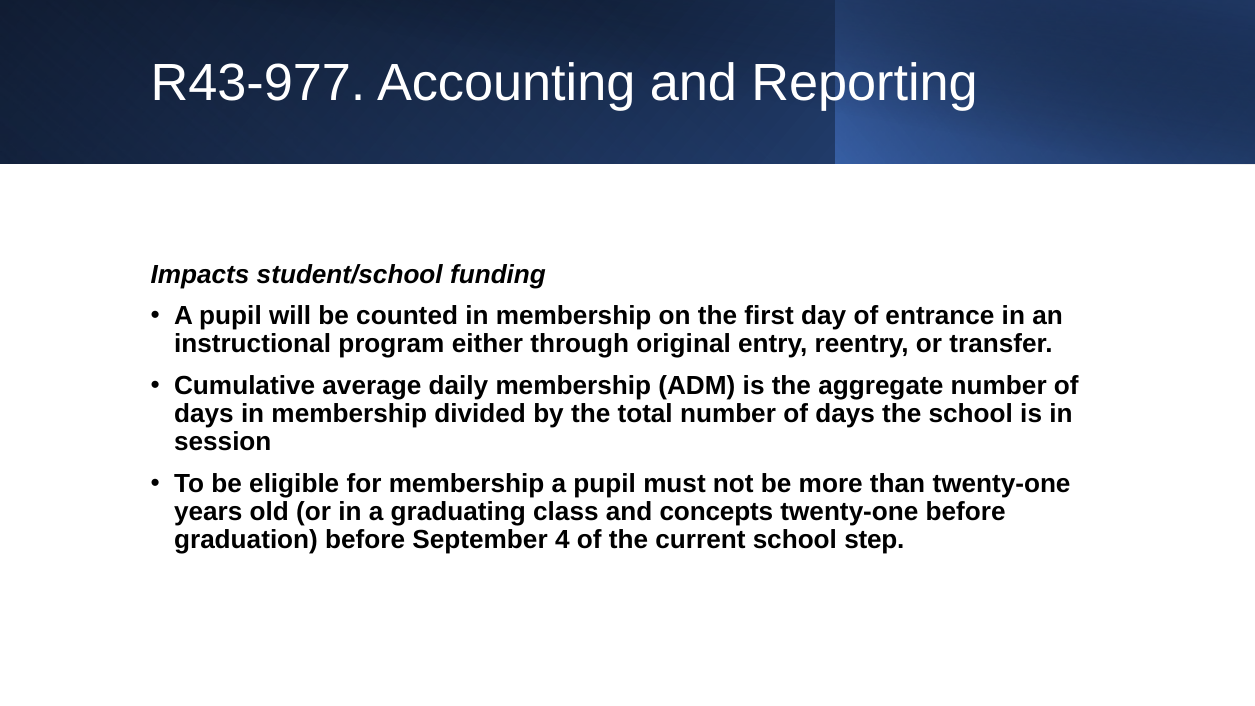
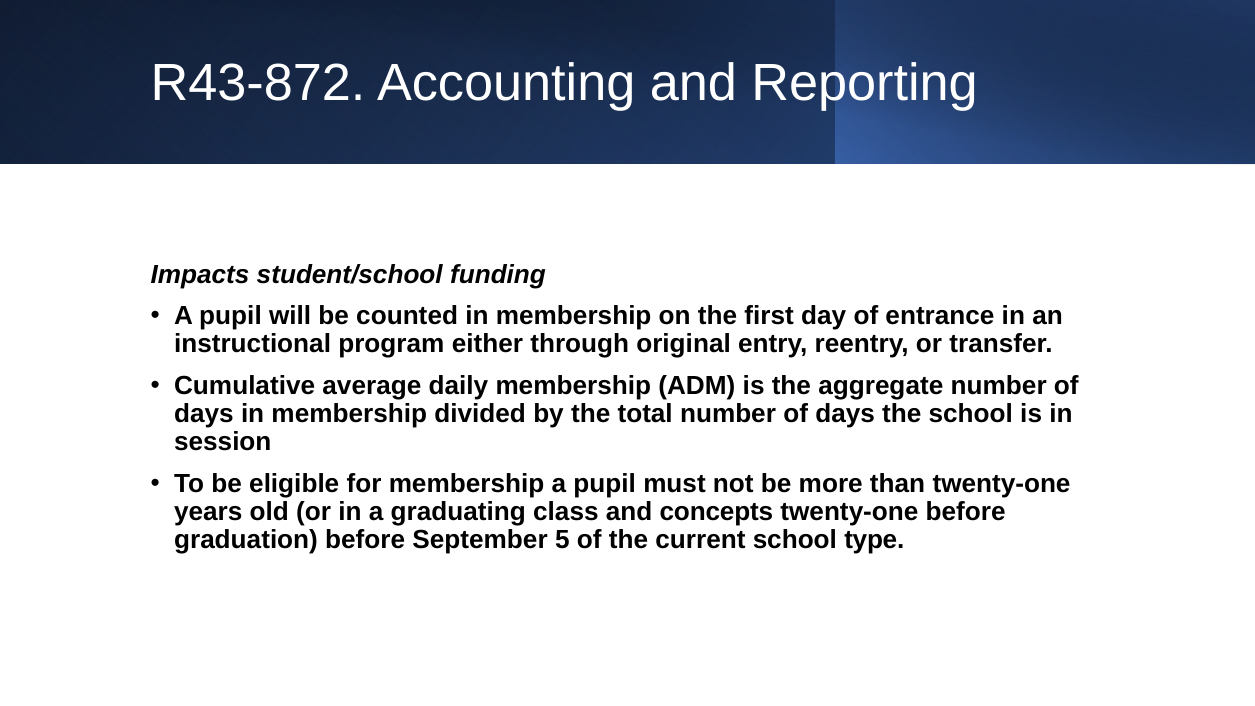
R43-977: R43-977 -> R43-872
4: 4 -> 5
step: step -> type
